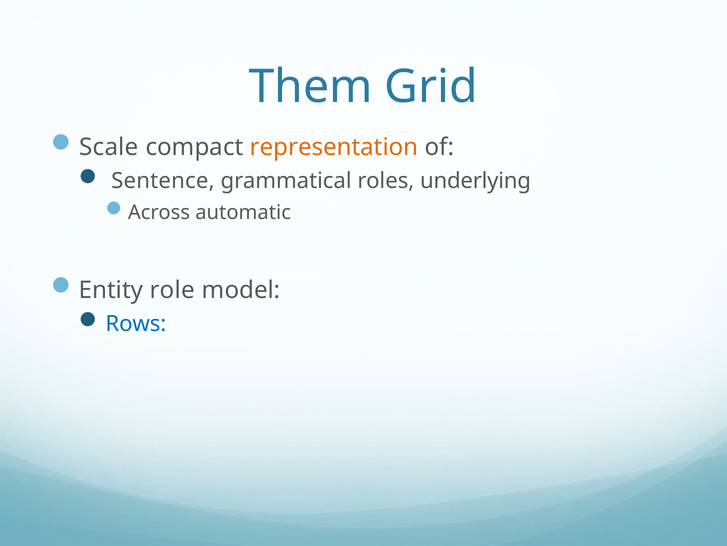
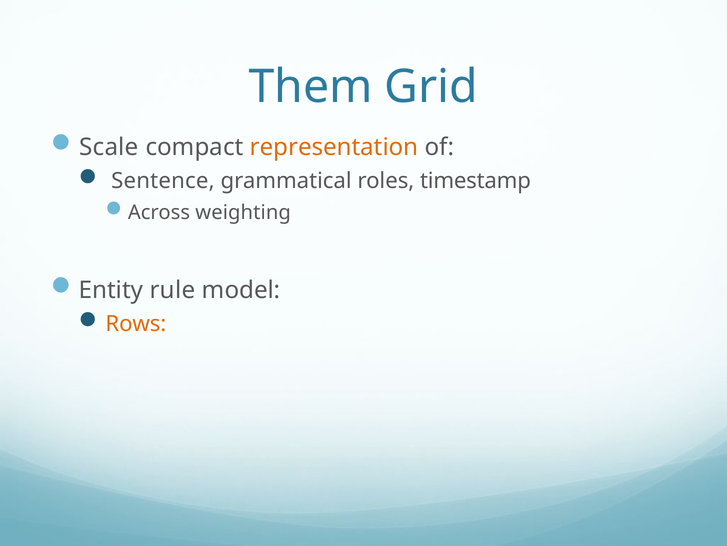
underlying: underlying -> timestamp
automatic: automatic -> weighting
role: role -> rule
Rows colour: blue -> orange
